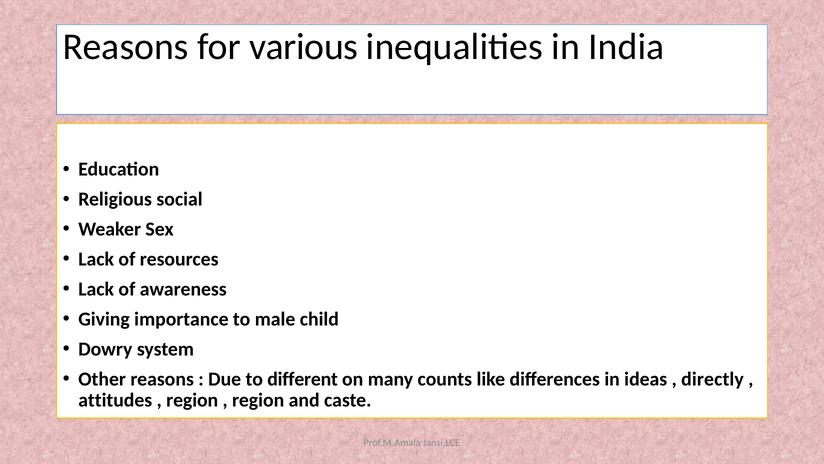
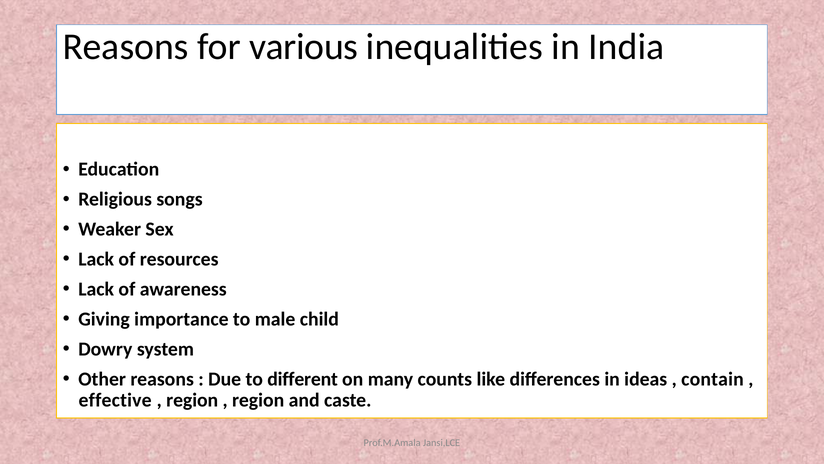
social: social -> songs
directly: directly -> contain
attitudes: attitudes -> effective
